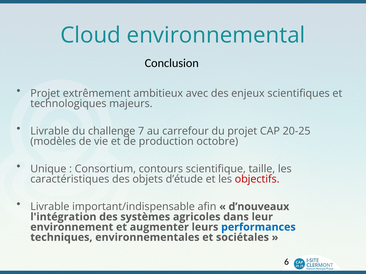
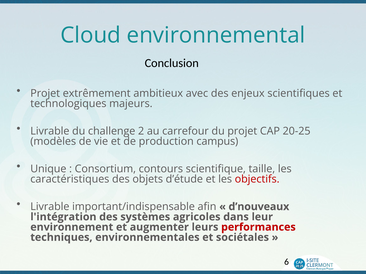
7: 7 -> 2
octobre: octobre -> campus
performances colour: blue -> red
